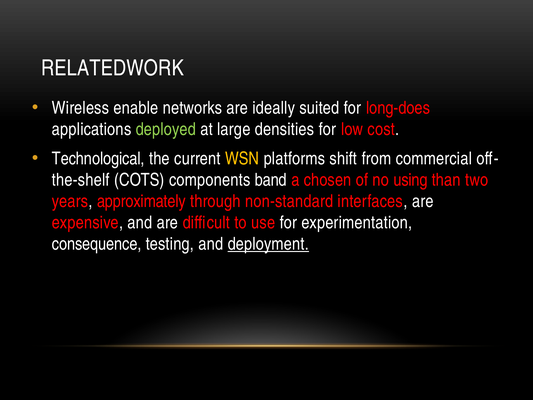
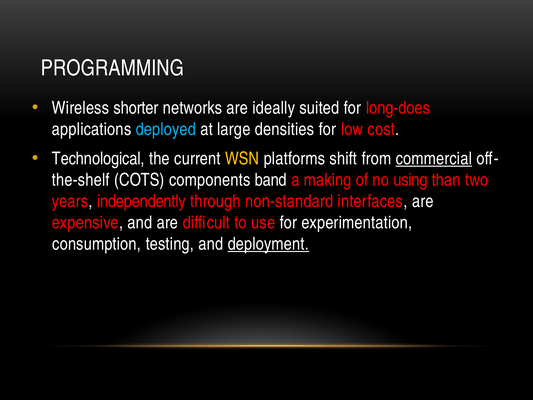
RELATEDWORK: RELATEDWORK -> PROGRAMMING
enable: enable -> shorter
deployed colour: light green -> light blue
commercial underline: none -> present
chosen: chosen -> making
approximately: approximately -> independently
consequence: consequence -> consumption
